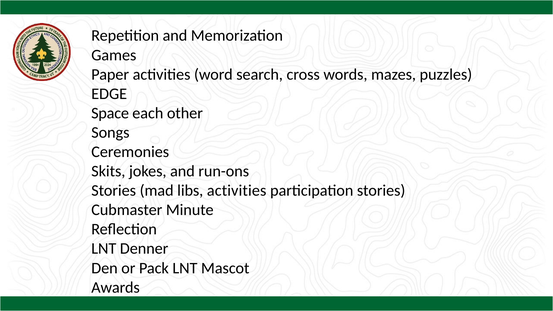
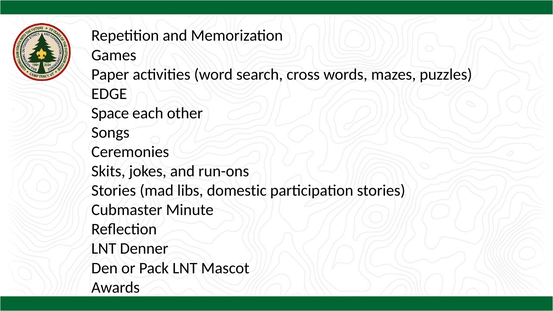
libs activities: activities -> domestic
